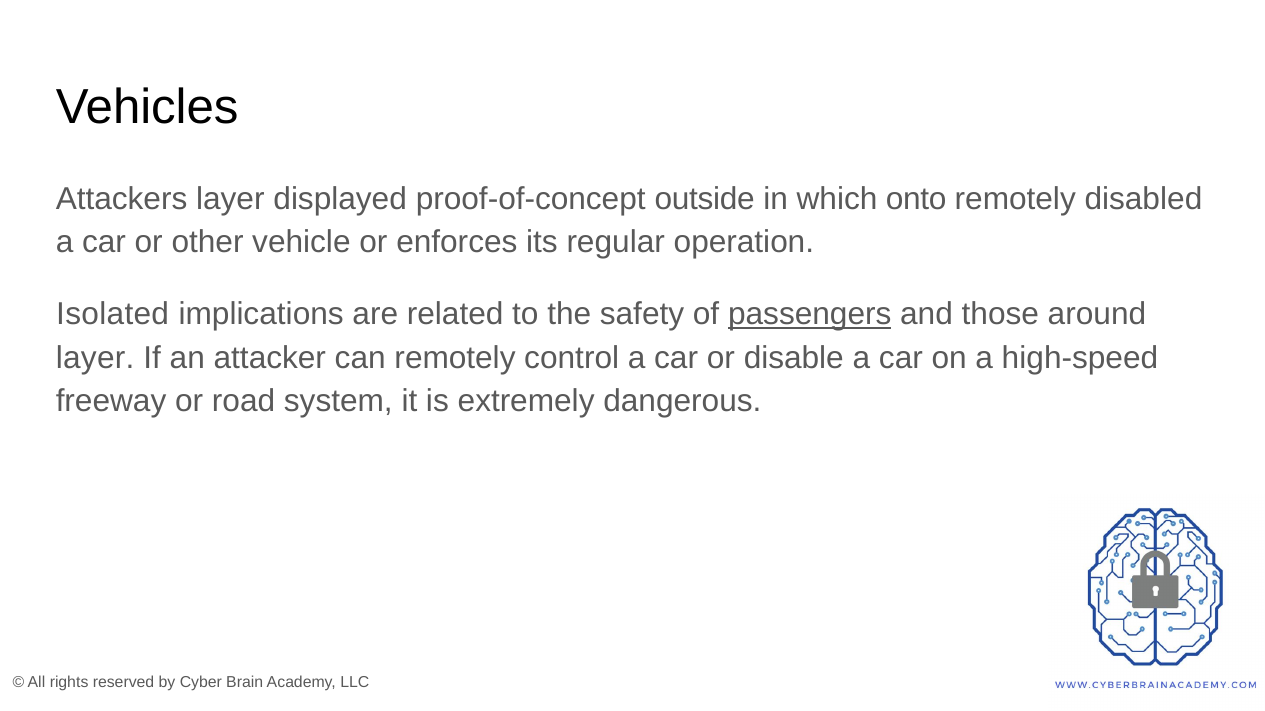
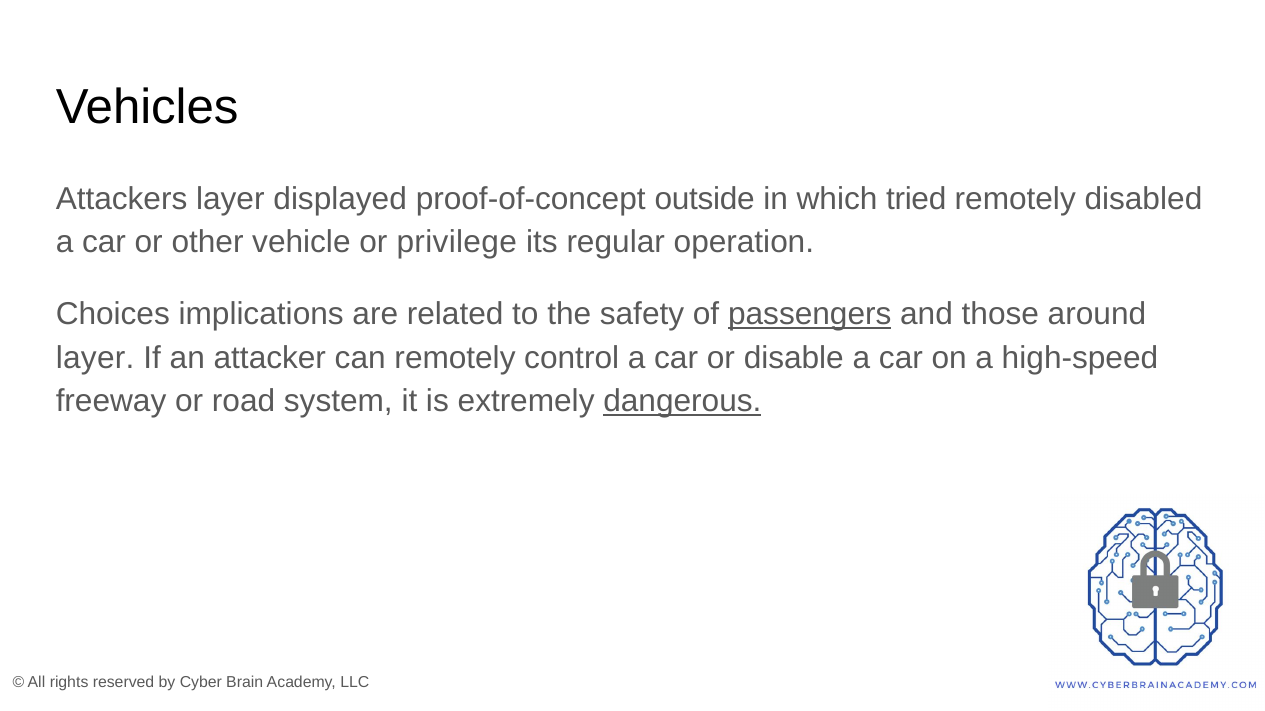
onto: onto -> tried
enforces: enforces -> privilege
Isolated: Isolated -> Choices
dangerous underline: none -> present
